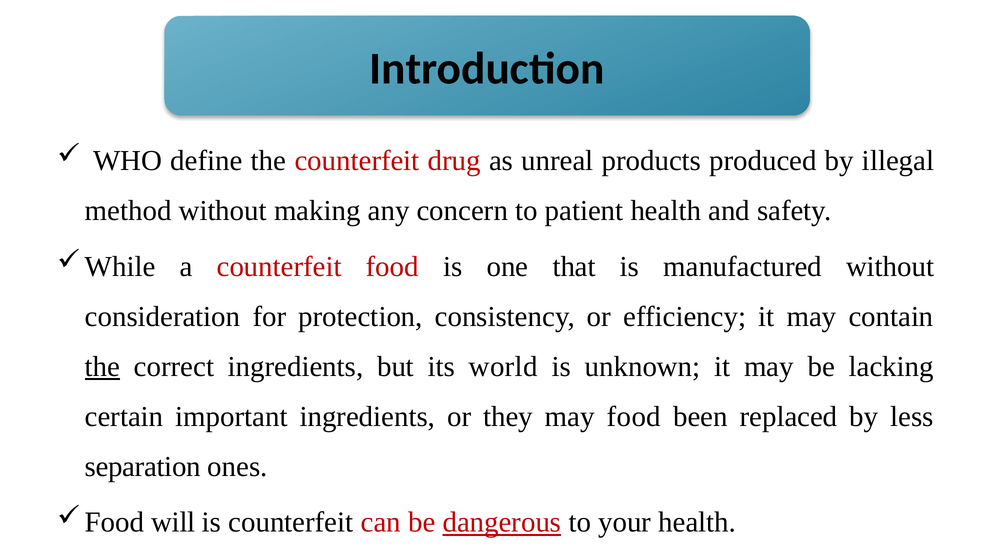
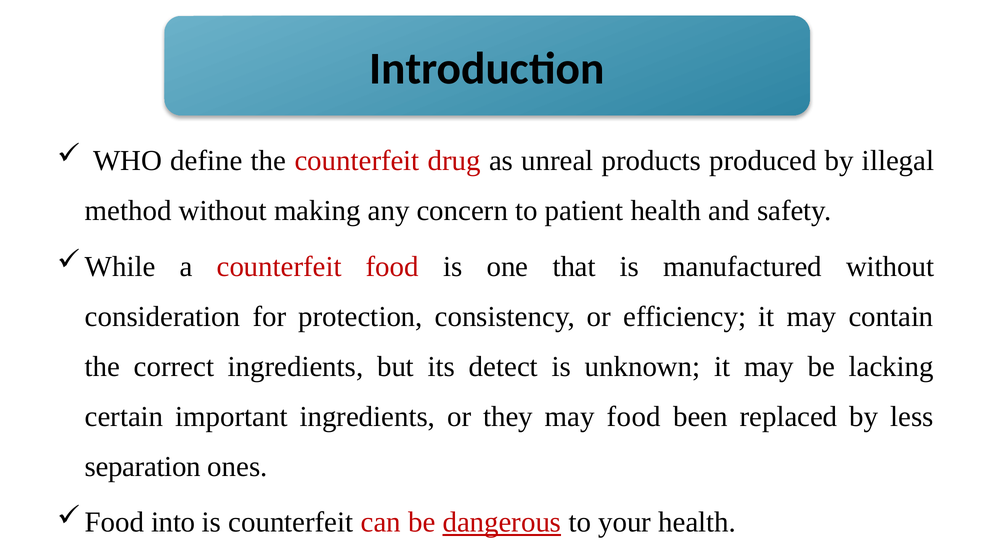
the at (103, 366) underline: present -> none
world: world -> detect
will: will -> into
